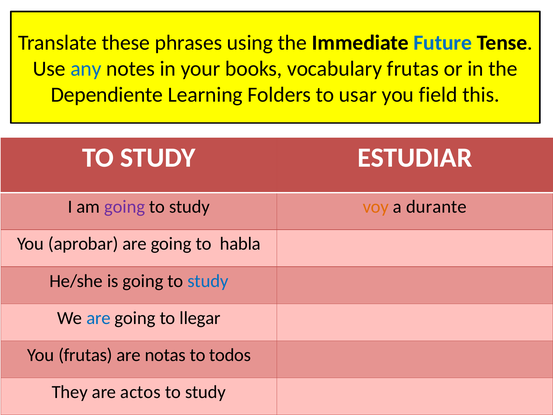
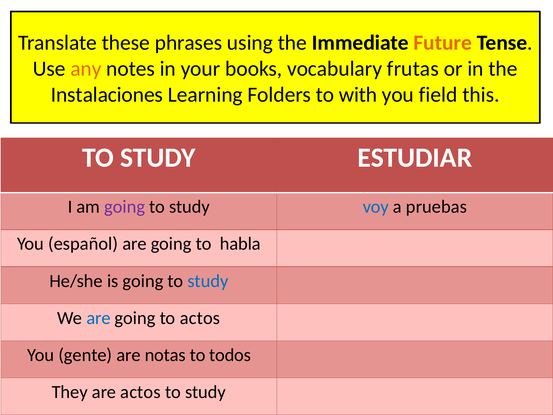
Future colour: blue -> orange
any colour: blue -> orange
Dependiente: Dependiente -> Instalaciones
usar: usar -> with
voy colour: orange -> blue
durante: durante -> pruebas
aprobar: aprobar -> español
to llegar: llegar -> actos
You frutas: frutas -> gente
